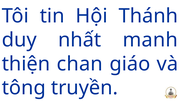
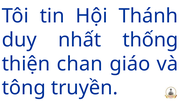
manh: manh -> thống
